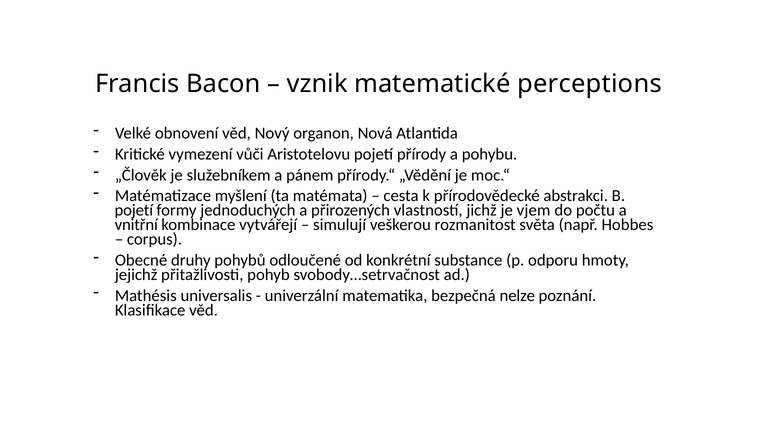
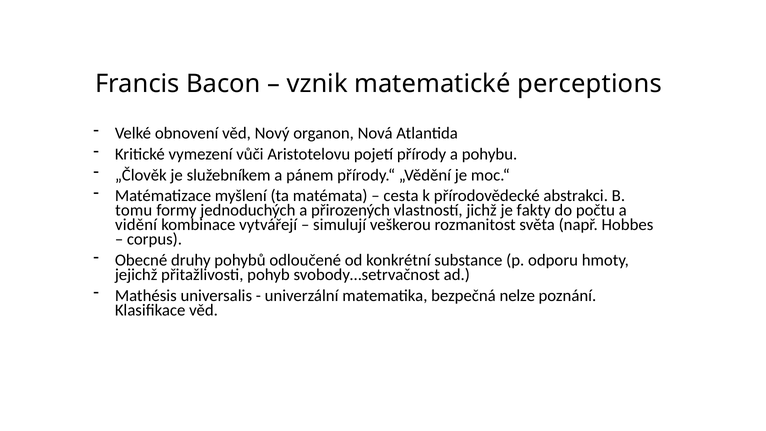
pojetí at (134, 210): pojetí -> tomu
vjem: vjem -> fakty
vnitřní: vnitřní -> vidění
